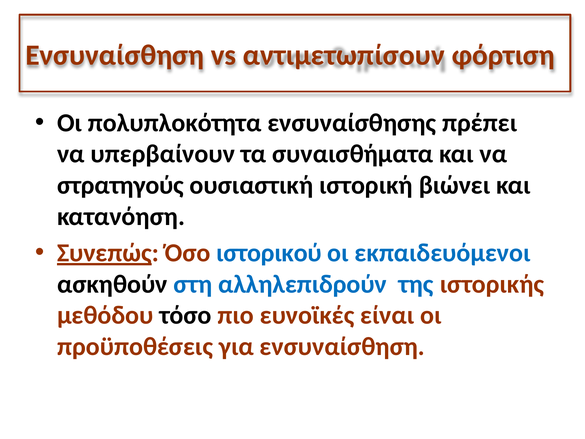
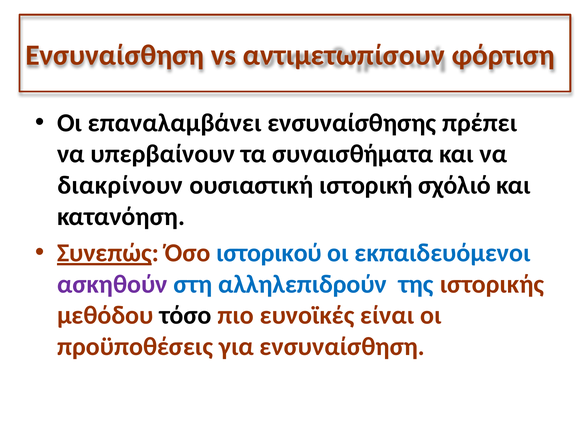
πολυπλοκότητα: πολυπλοκότητα -> επαναλαμβάνει
στρατηγούς: στρατηγούς -> διακρίνουν
βιώνει: βιώνει -> σχόλιό
ασκηθούν colour: black -> purple
